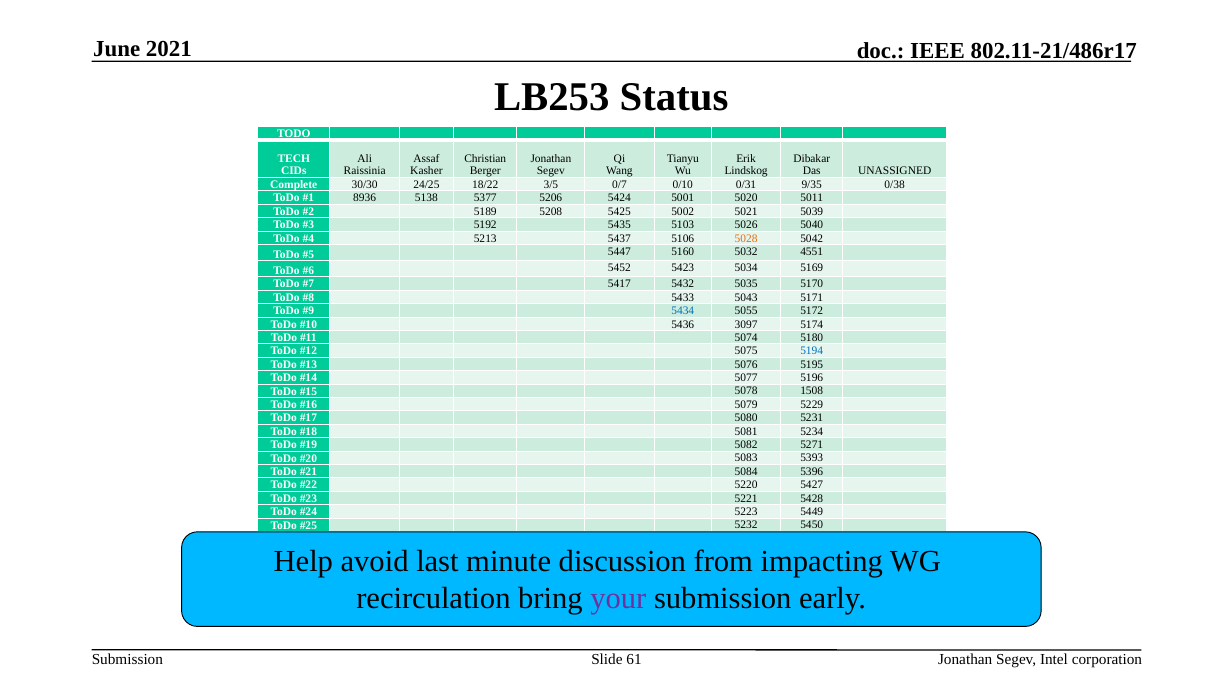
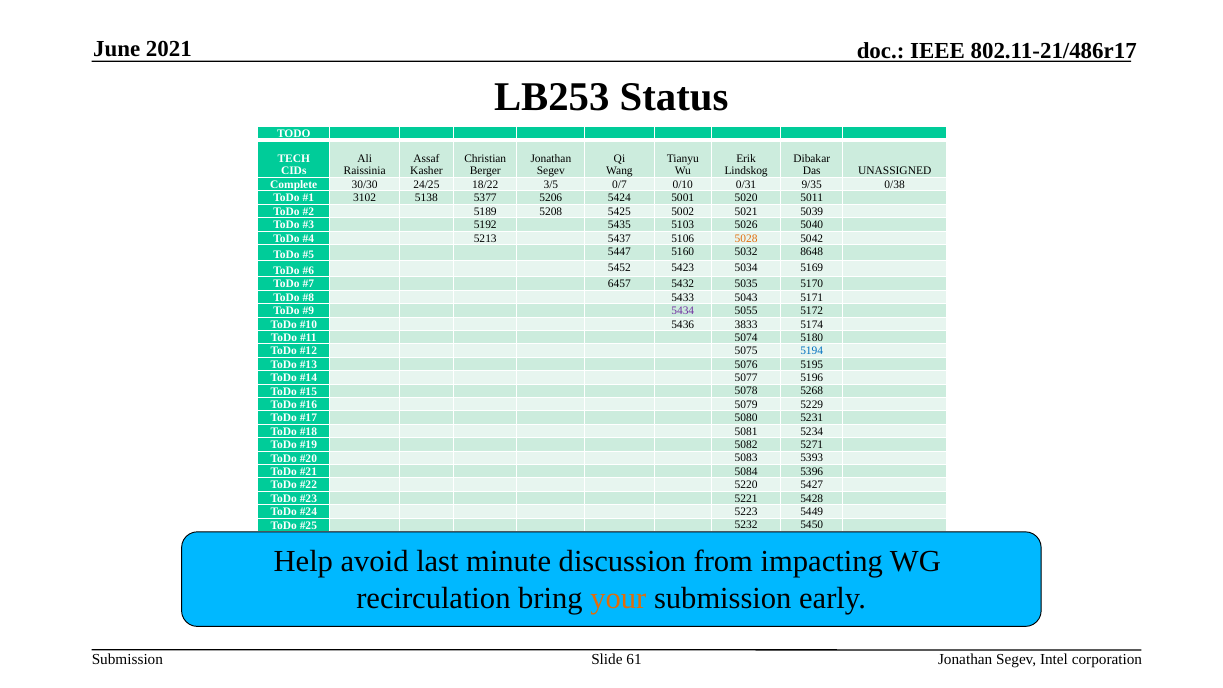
8936: 8936 -> 3102
4551: 4551 -> 8648
5417: 5417 -> 6457
5434 colour: blue -> purple
3097: 3097 -> 3833
1508: 1508 -> 5268
your colour: purple -> orange
